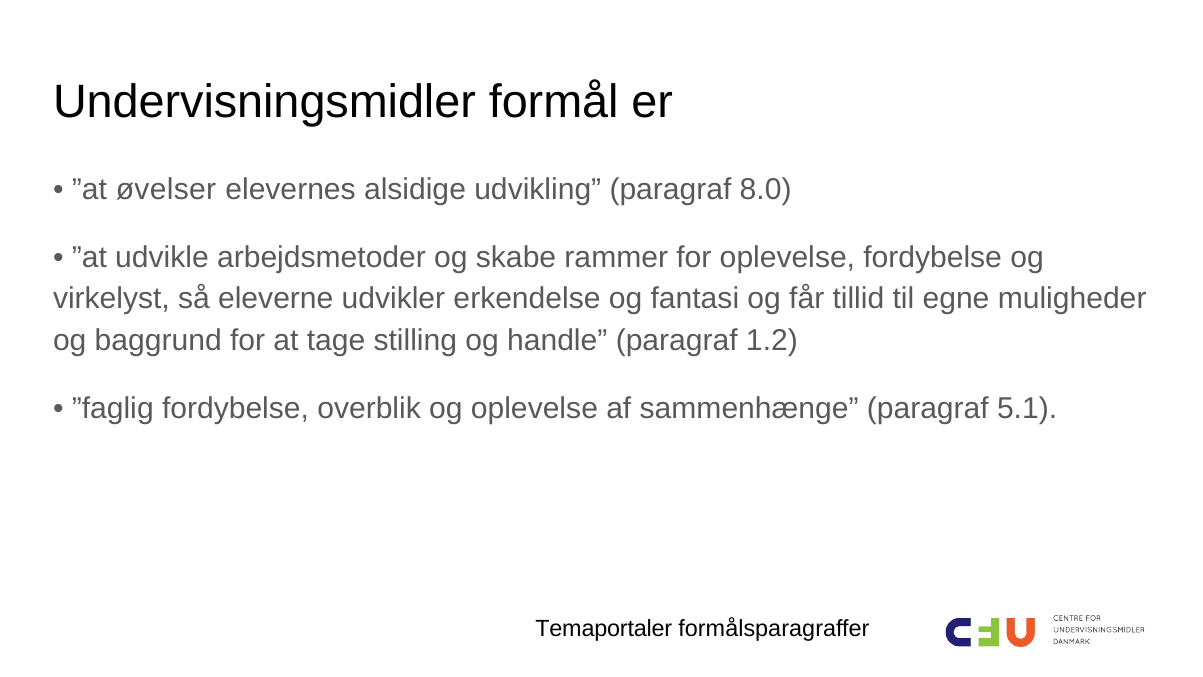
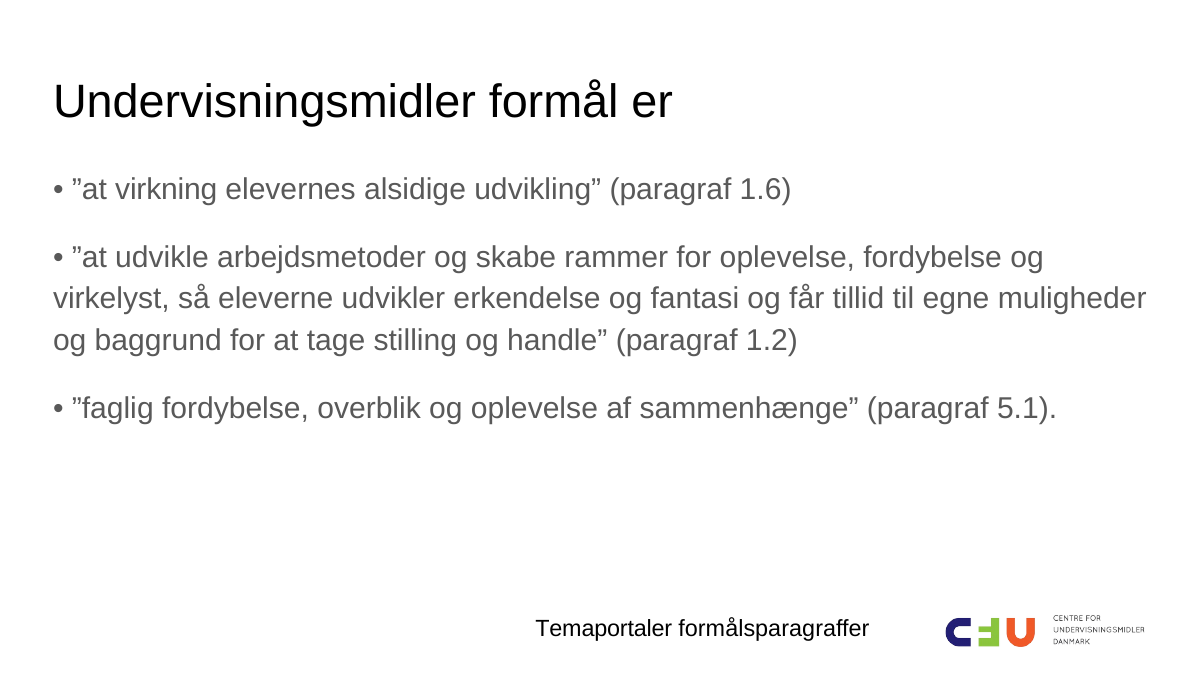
øvelser: øvelser -> virkning
8.0: 8.0 -> 1.6
